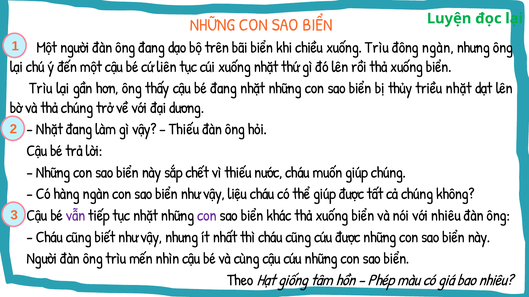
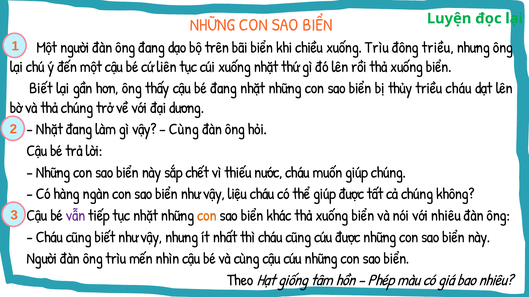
đông ngàn: ngàn -> triều
Trìu at (41, 89): Trìu -> Biết
triều nhặt: nhặt -> cháu
Thiếu at (184, 129): Thiếu -> Cùng
con at (207, 216) colour: purple -> orange
